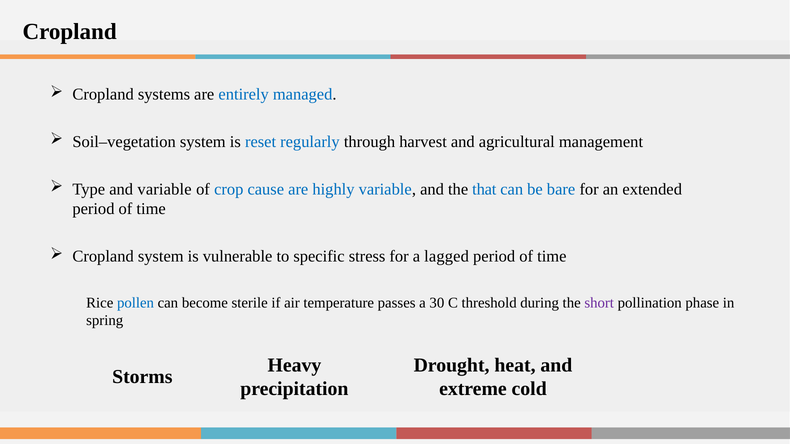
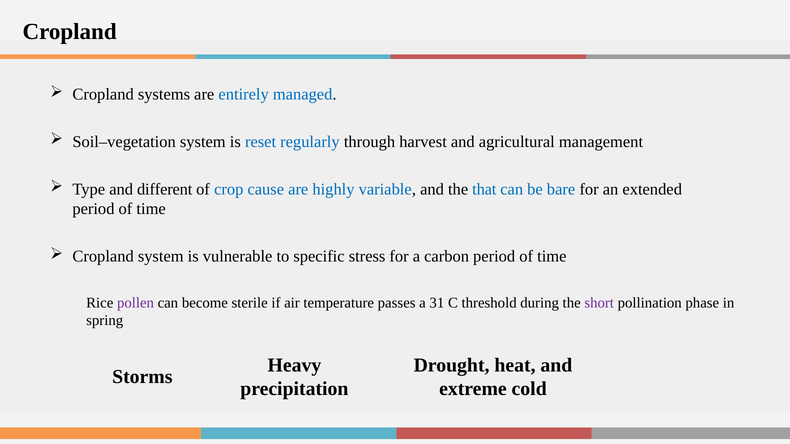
and variable: variable -> different
lagged: lagged -> carbon
pollen colour: blue -> purple
30: 30 -> 31
